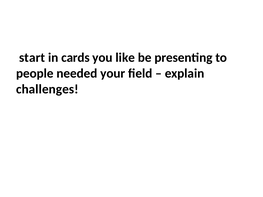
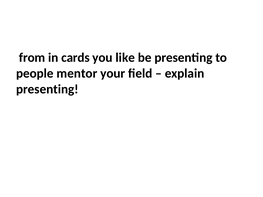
start: start -> from
needed: needed -> mentor
challenges at (47, 89): challenges -> presenting
